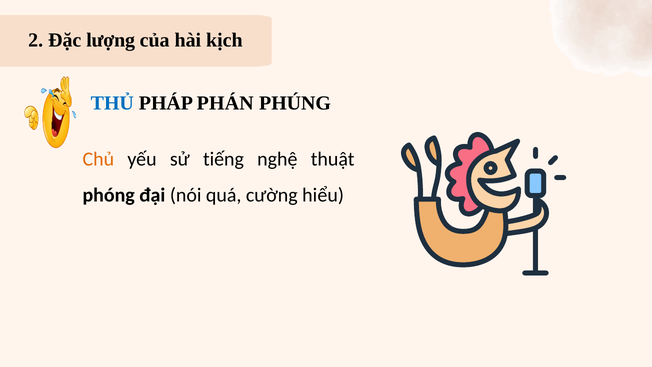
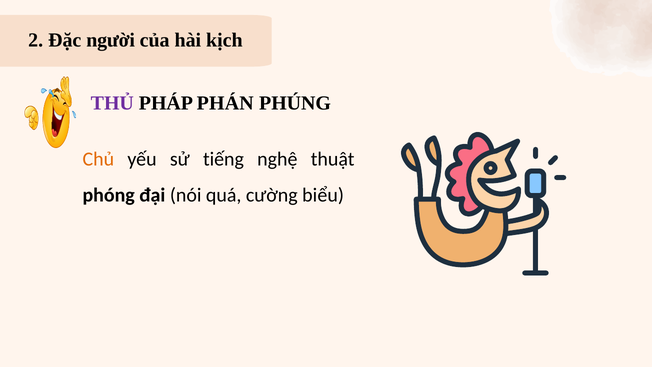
lượng: lượng -> người
THỦ colour: blue -> purple
hiểu: hiểu -> biểu
